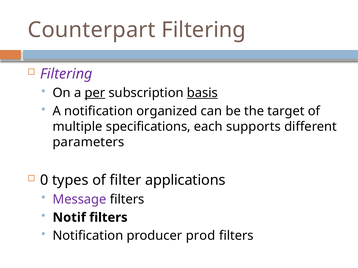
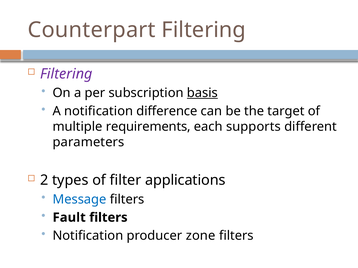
per underline: present -> none
organized: organized -> difference
specifications: specifications -> requirements
0: 0 -> 2
Message colour: purple -> blue
Notif: Notif -> Fault
prod: prod -> zone
